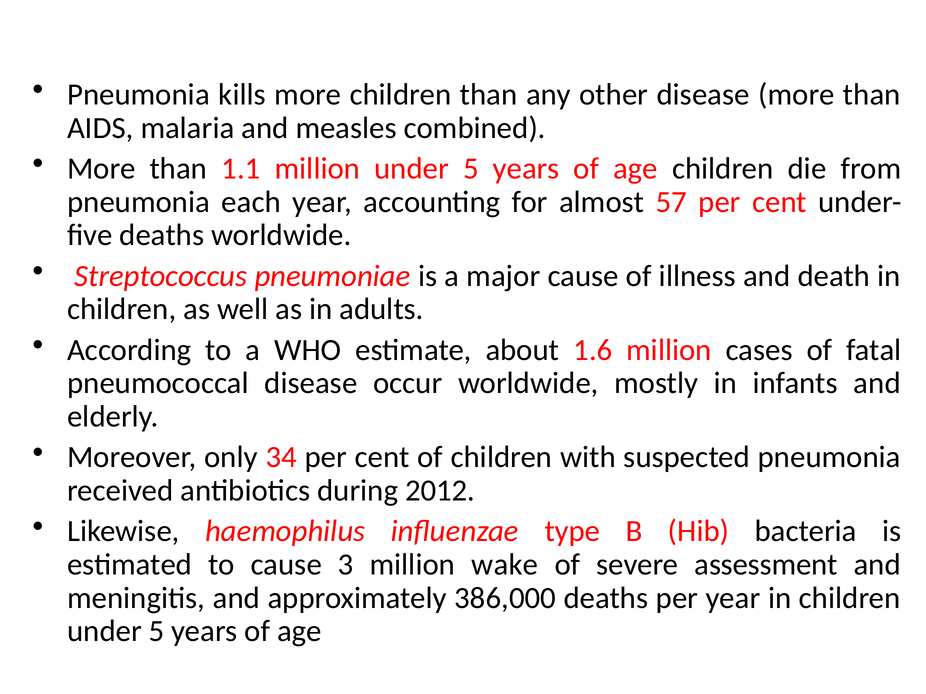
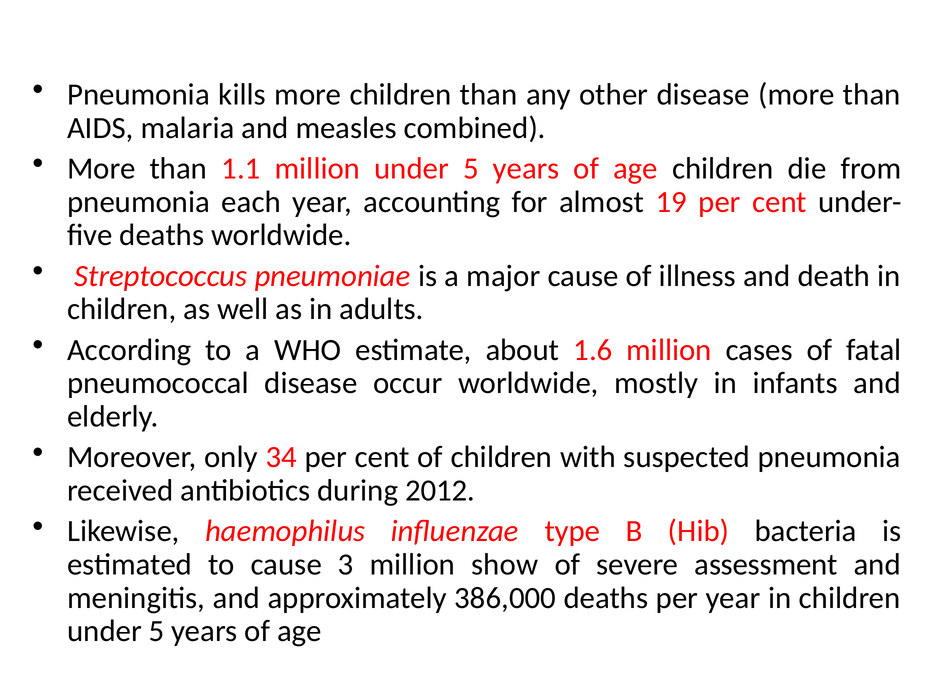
57: 57 -> 19
wake: wake -> show
